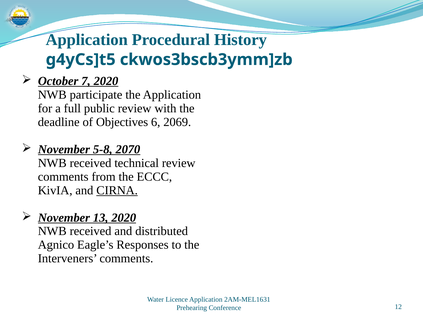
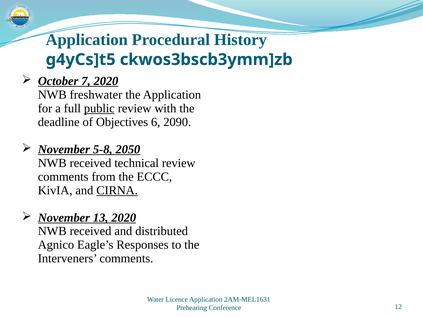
participate: participate -> freshwater
public underline: none -> present
2069: 2069 -> 2090
2070: 2070 -> 2050
